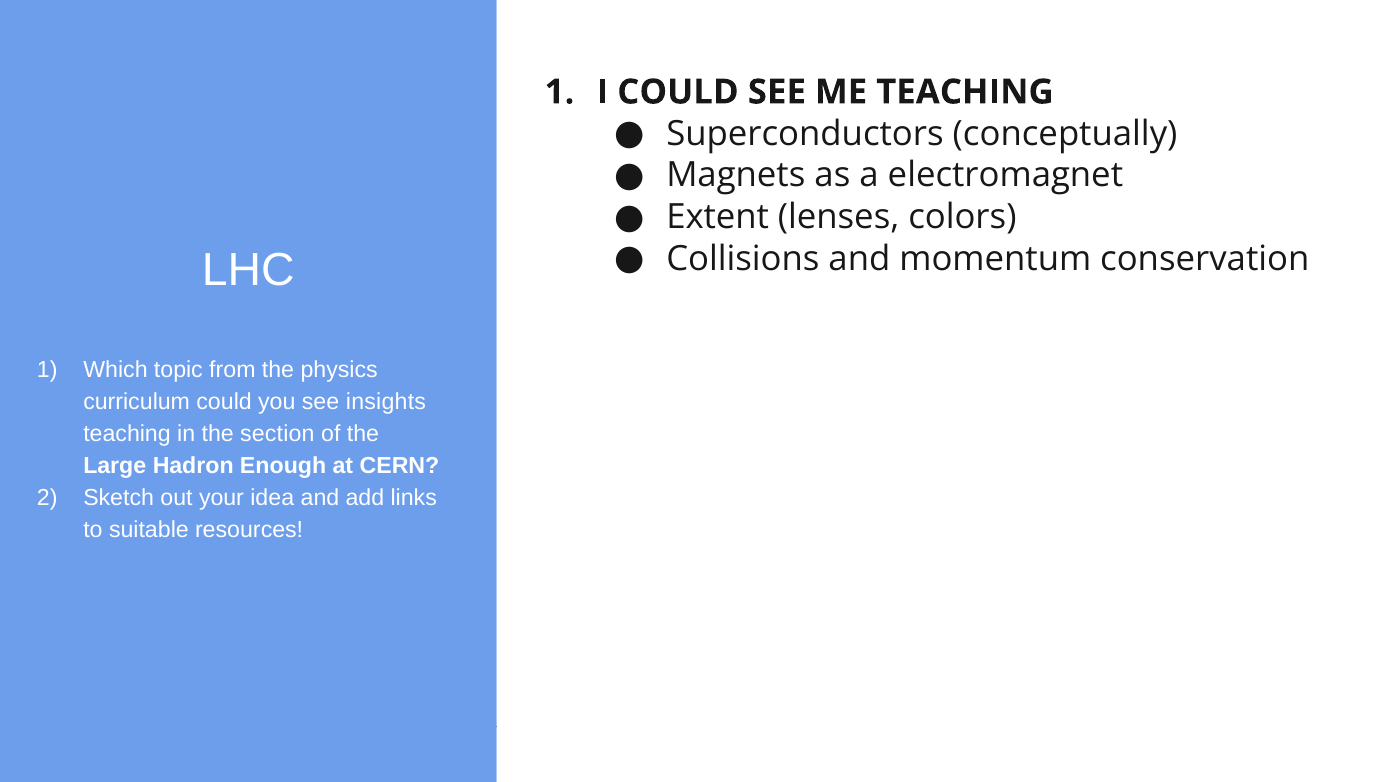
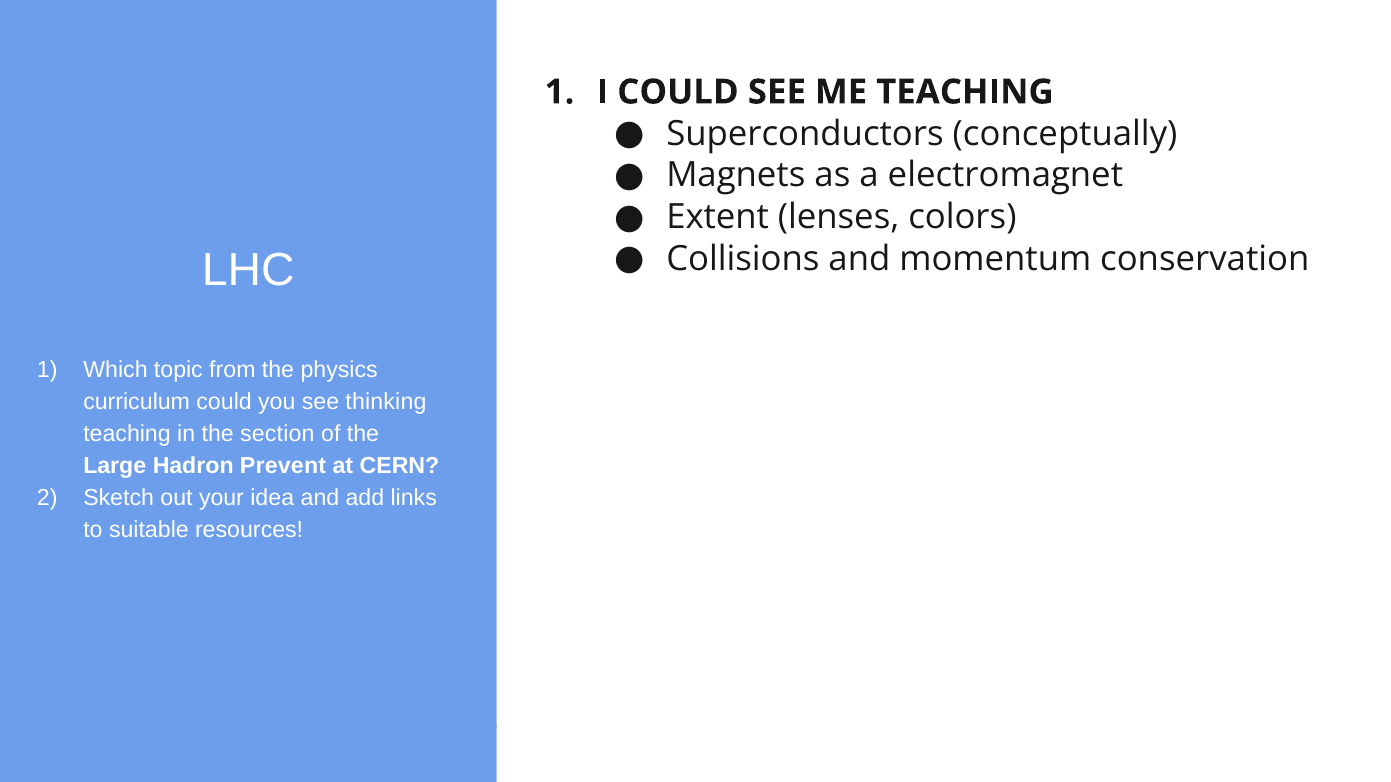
insights: insights -> thinking
Enough: Enough -> Prevent
